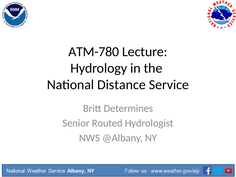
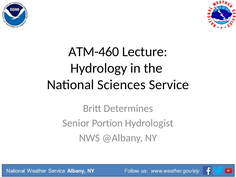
ATM-780: ATM-780 -> ATM-460
Distance: Distance -> Sciences
Routed: Routed -> Portion
